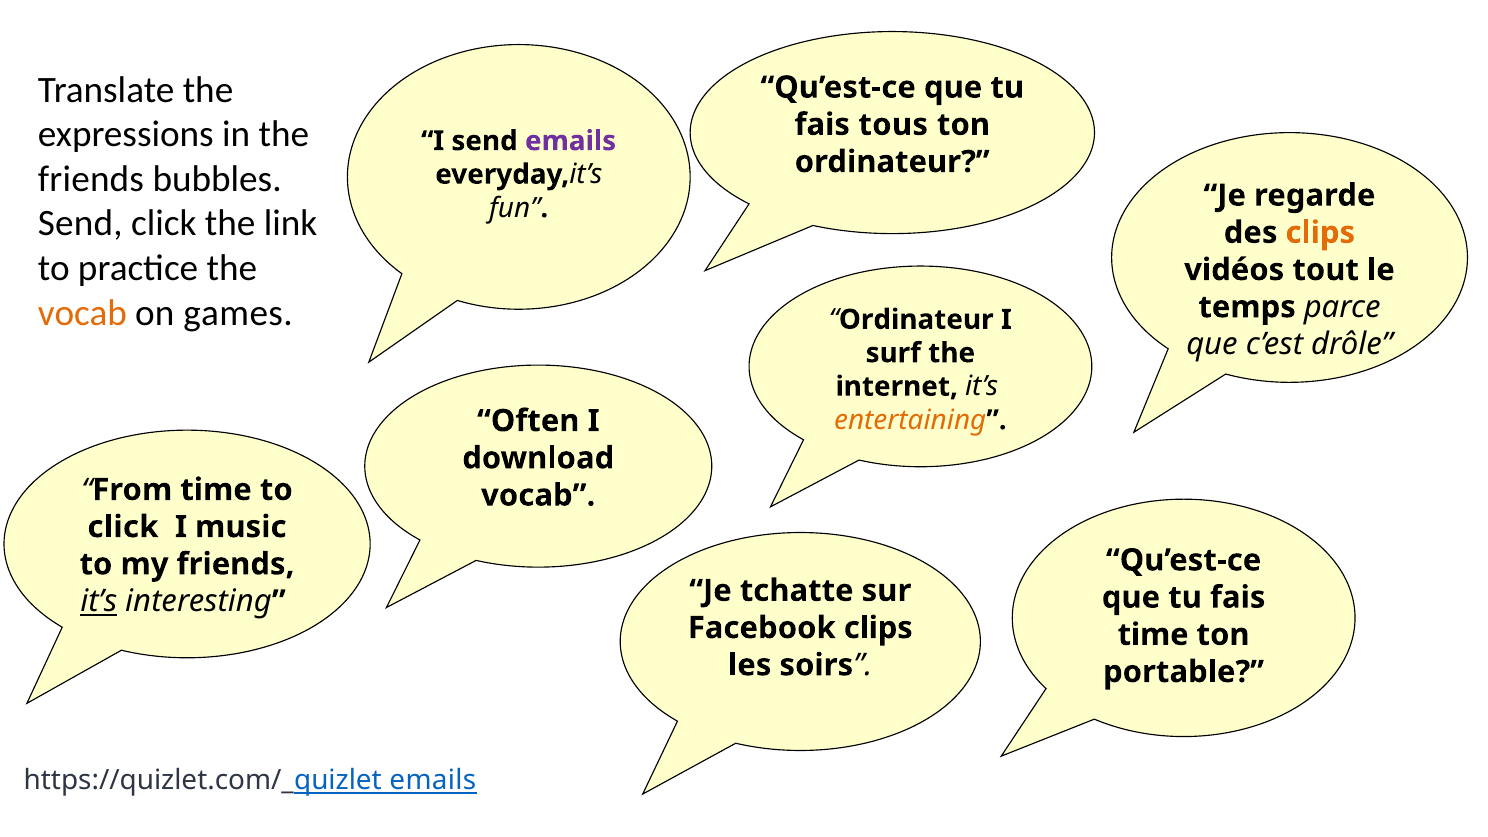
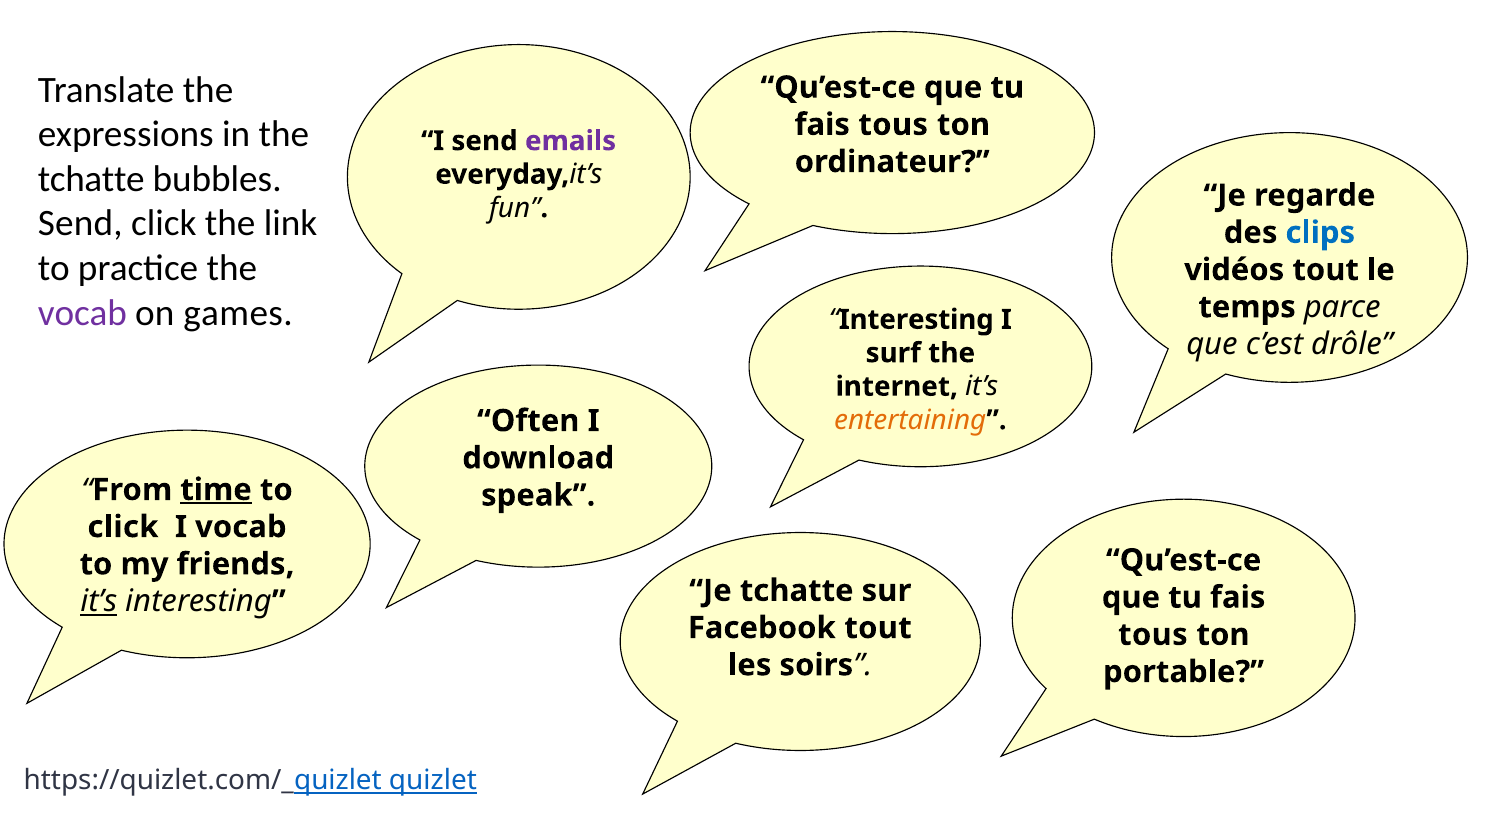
friends at (91, 179): friends -> tchatte
clips at (1320, 233) colour: orange -> blue
vocab at (82, 313) colour: orange -> purple
Ordinateur at (916, 320): Ordinateur -> Interesting
time at (216, 490) underline: none -> present
vocab at (538, 495): vocab -> speak
I music: music -> vocab
Facebook clips: clips -> tout
time at (1153, 635): time -> tous
https://quizlet.com/_quizlet emails: emails -> quizlet
